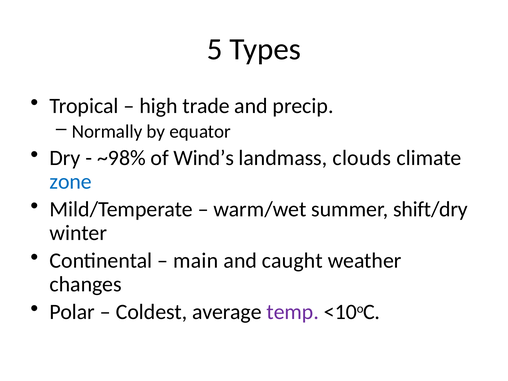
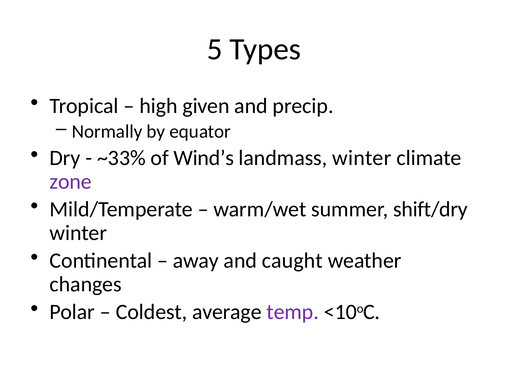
trade: trade -> given
~98%: ~98% -> ~33%
landmass clouds: clouds -> winter
zone colour: blue -> purple
main: main -> away
